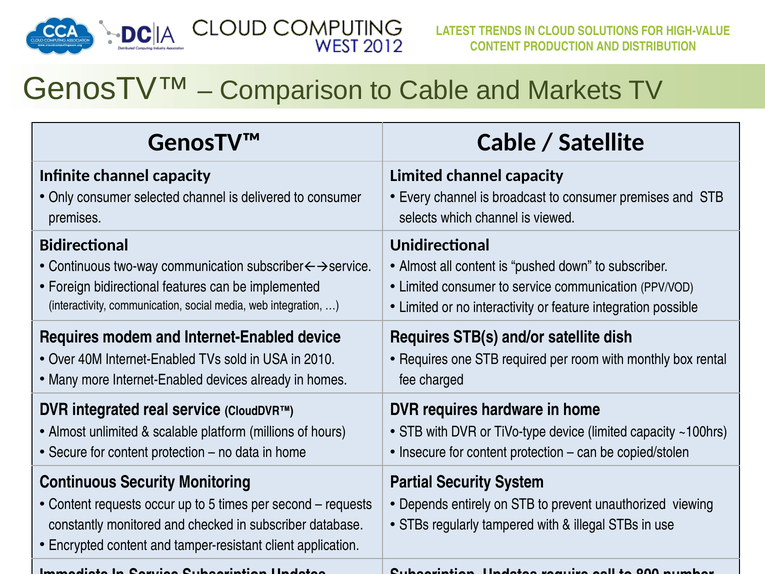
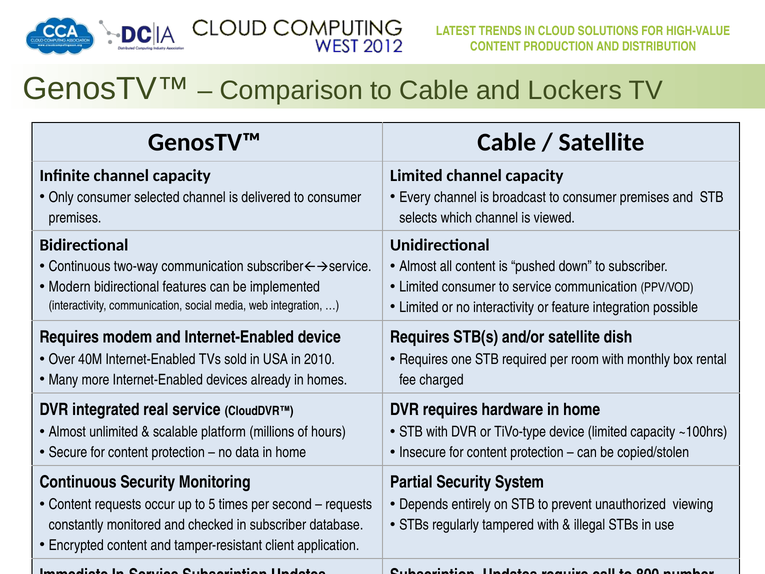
Markets: Markets -> Lockers
Foreign: Foreign -> Modern
